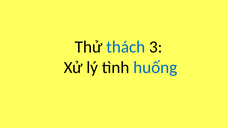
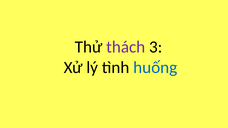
thách colour: blue -> purple
